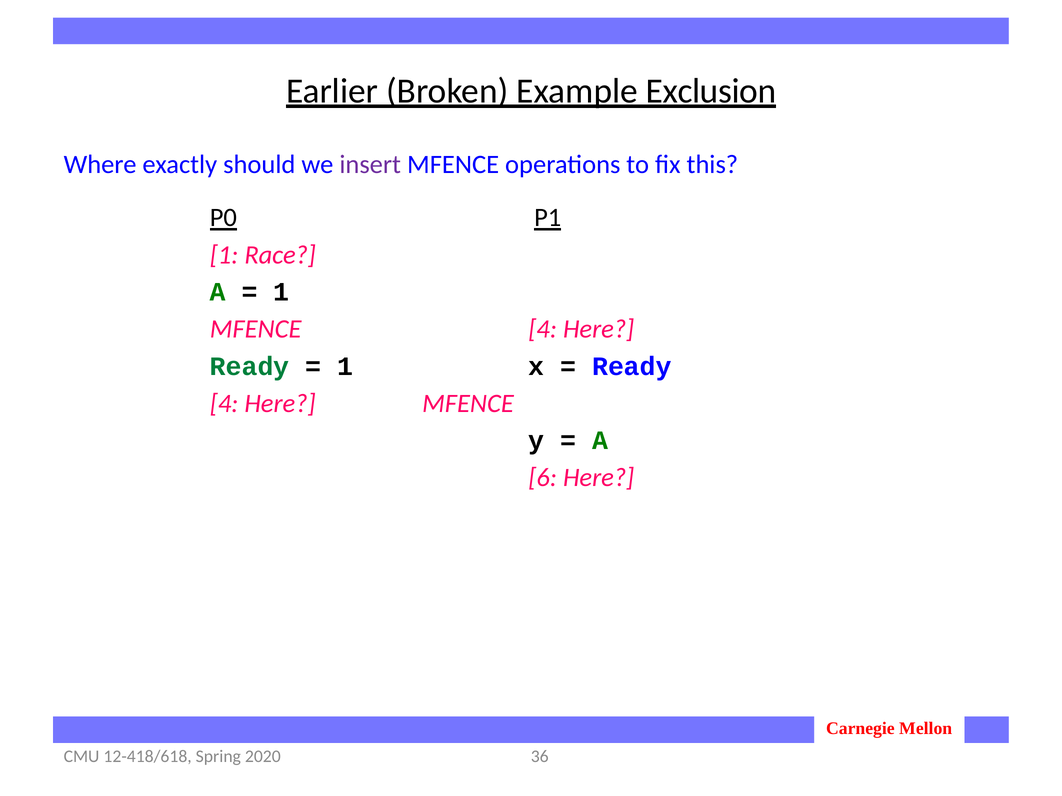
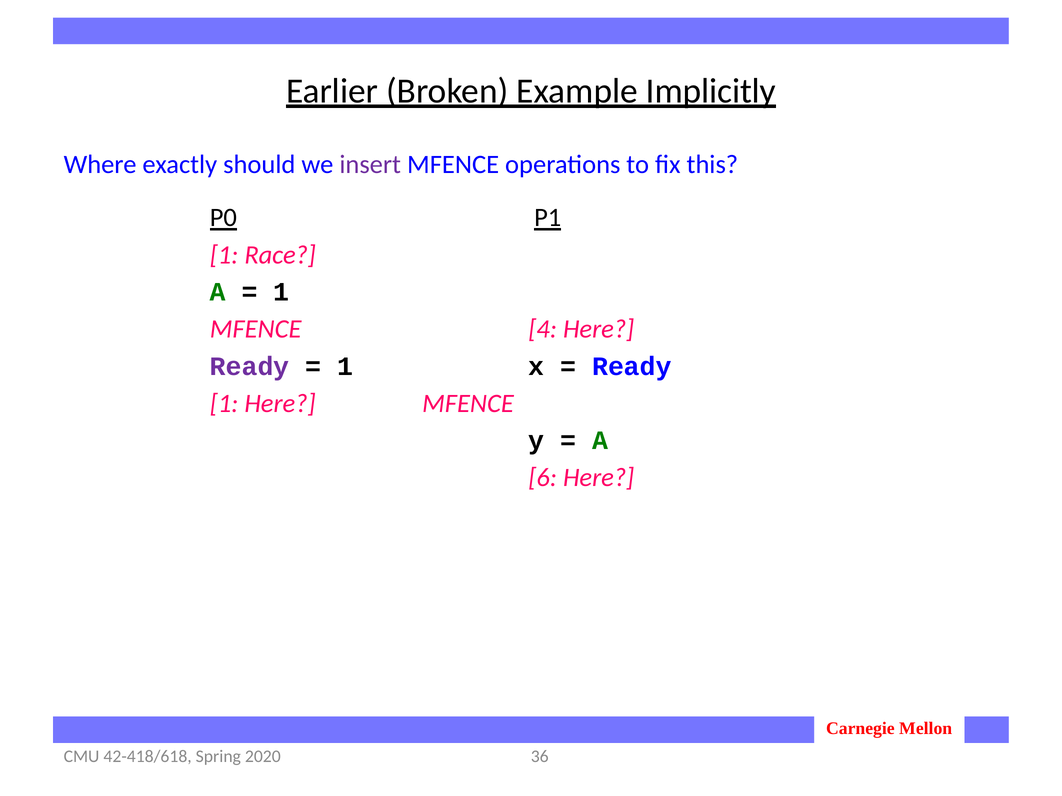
Exclusion: Exclusion -> Implicitly
Ready at (250, 366) colour: green -> purple
4 at (224, 404): 4 -> 1
12-418/618: 12-418/618 -> 42-418/618
